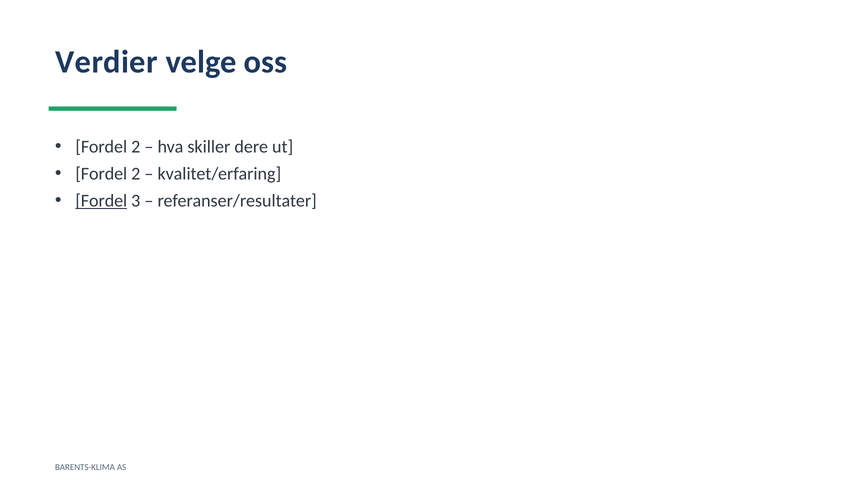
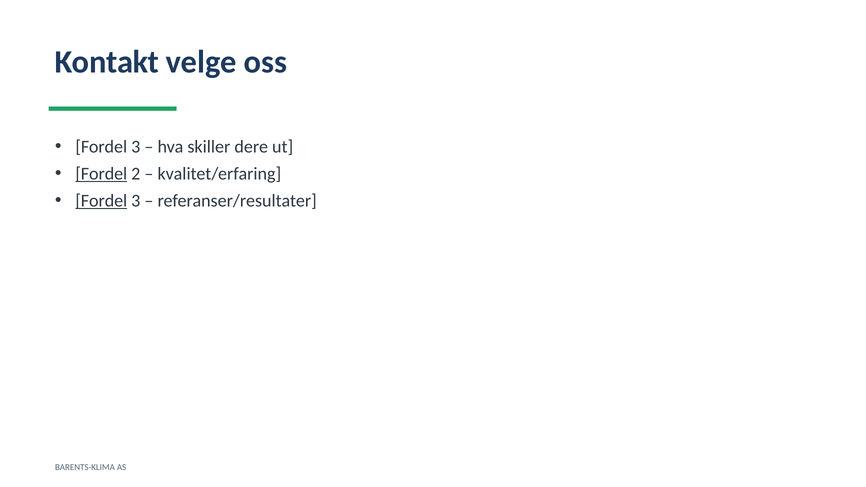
Verdier: Verdier -> Kontakt
2 at (136, 147): 2 -> 3
Fordel at (101, 174) underline: none -> present
